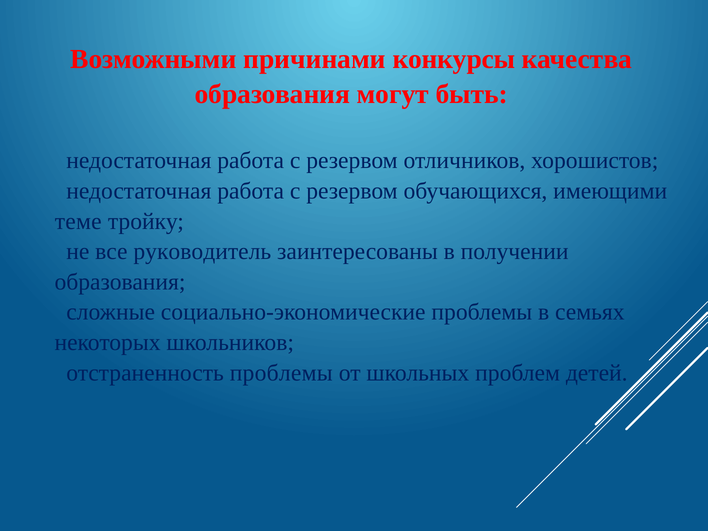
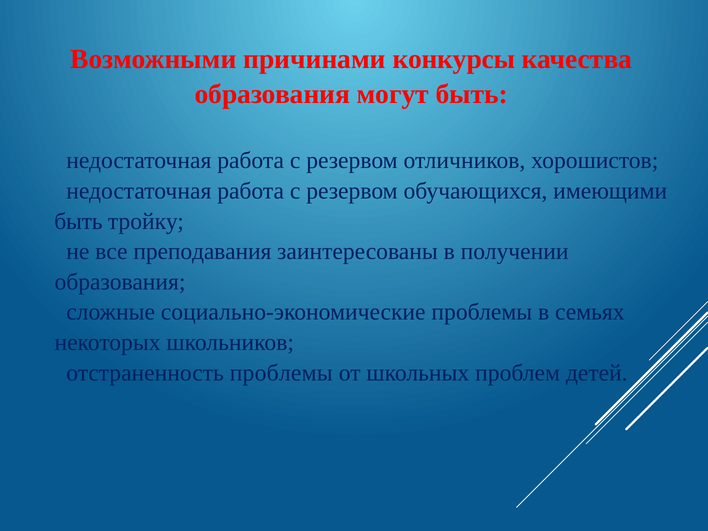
теме at (78, 221): теме -> быть
руководитель: руководитель -> преподавания
